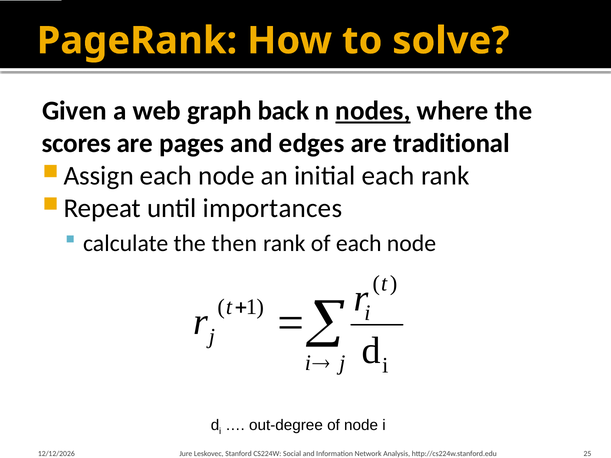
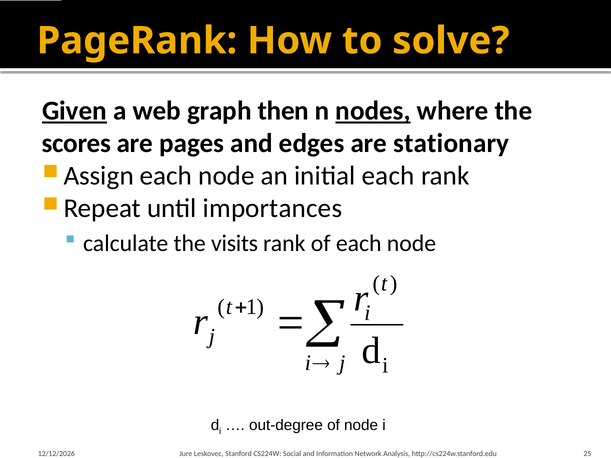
Given underline: none -> present
back: back -> then
traditional: traditional -> stationary
then: then -> visits
